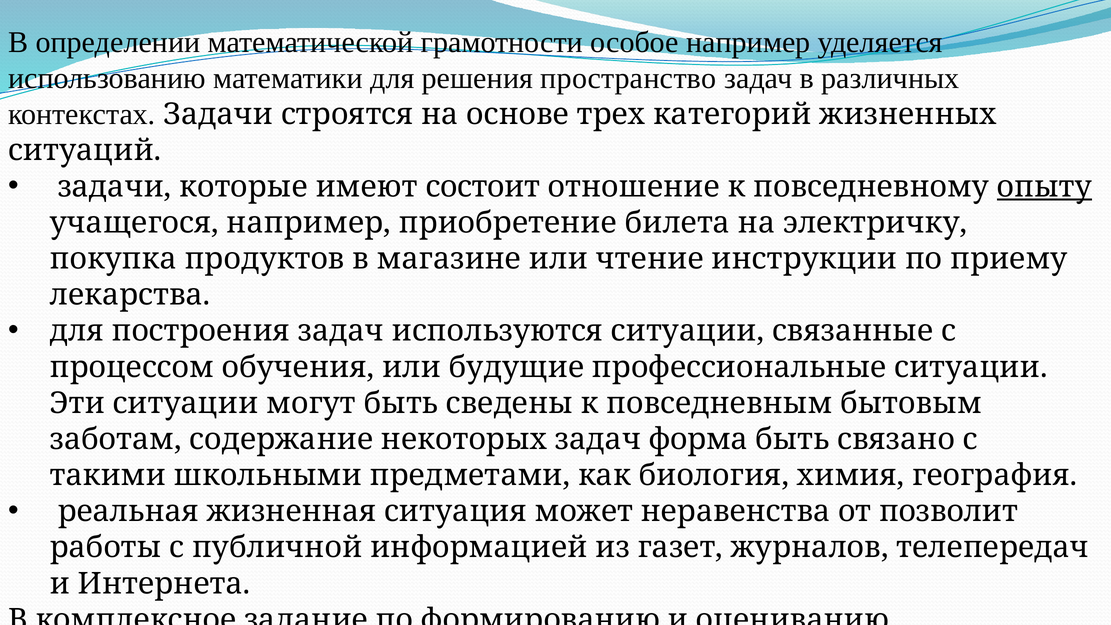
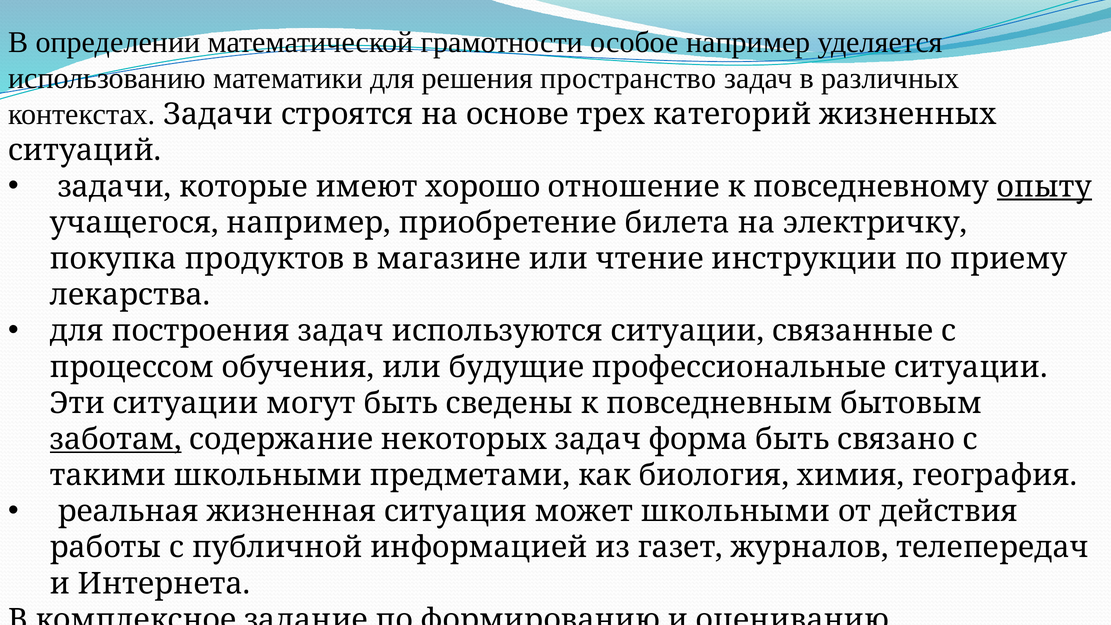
состоит: состоит -> хорошо
заботам underline: none -> present
может неравенства: неравенства -> школьными
позволит: позволит -> действия
